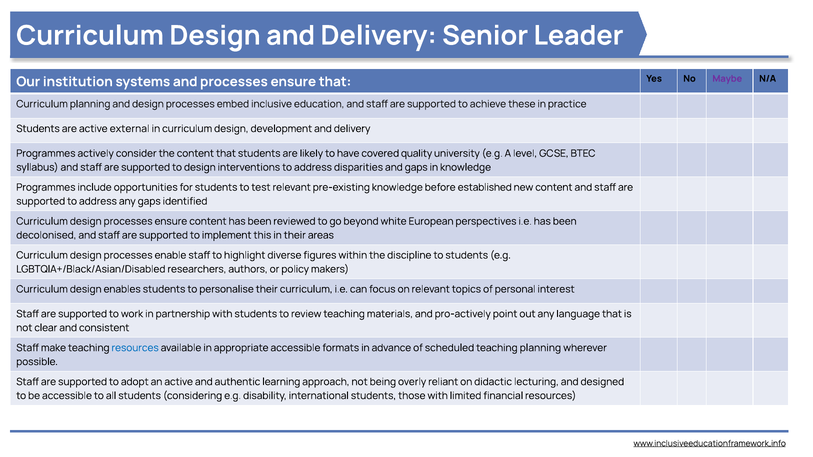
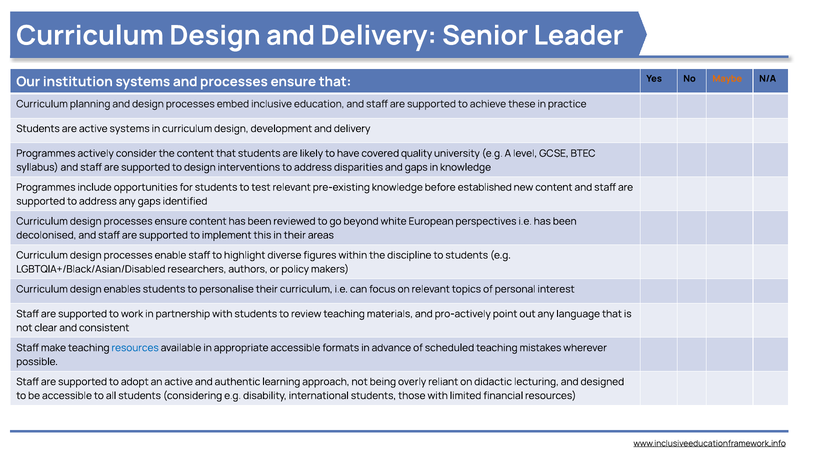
Maybe colour: purple -> orange
active external: external -> systems
teaching planning: planning -> mistakes
